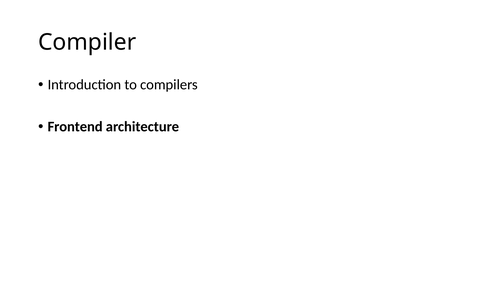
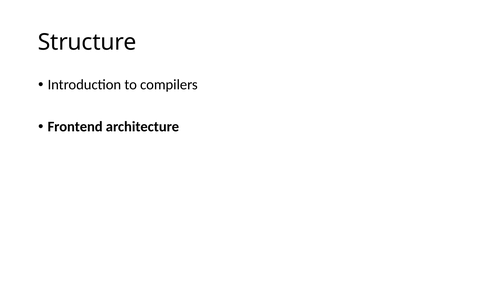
Compiler: Compiler -> Structure
